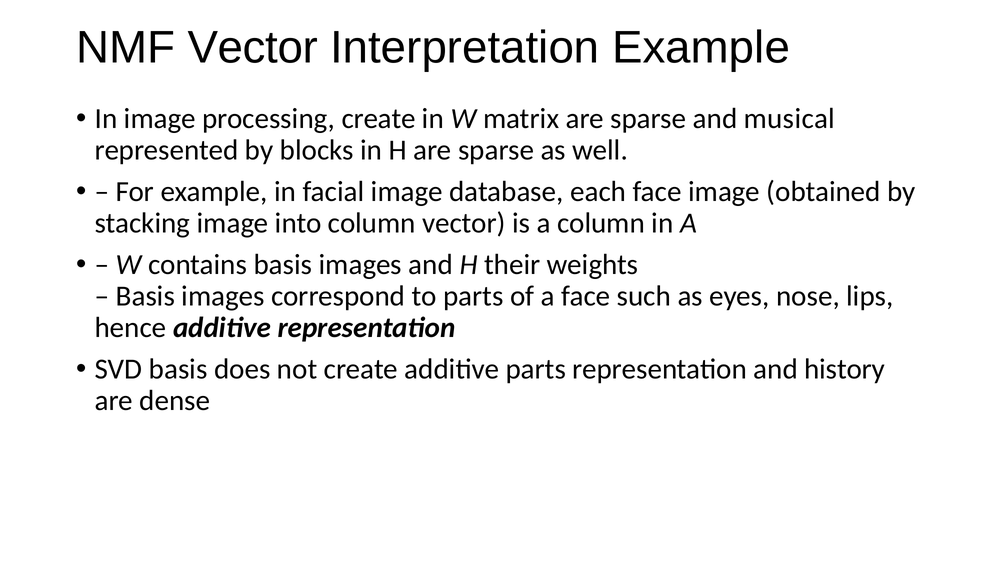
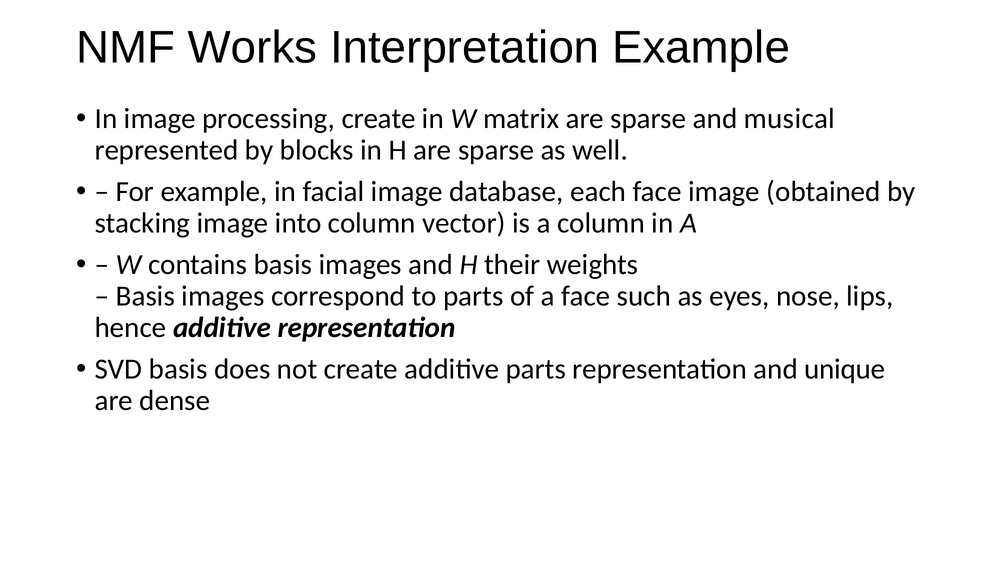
NMF Vector: Vector -> Works
history: history -> unique
